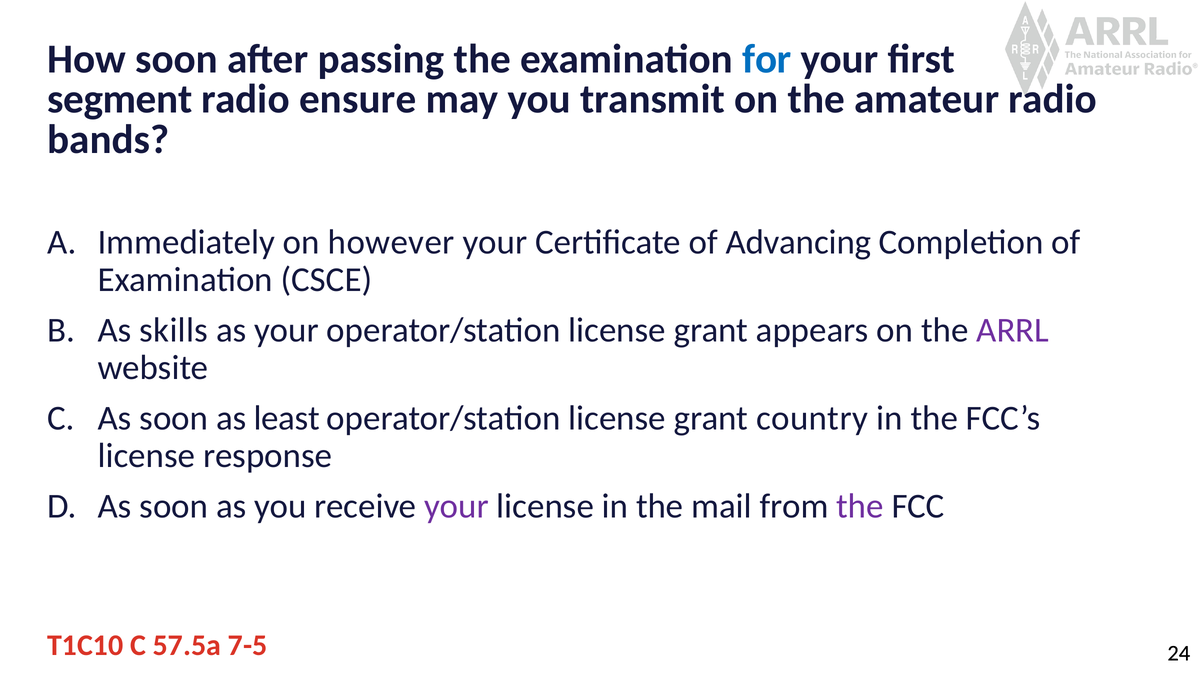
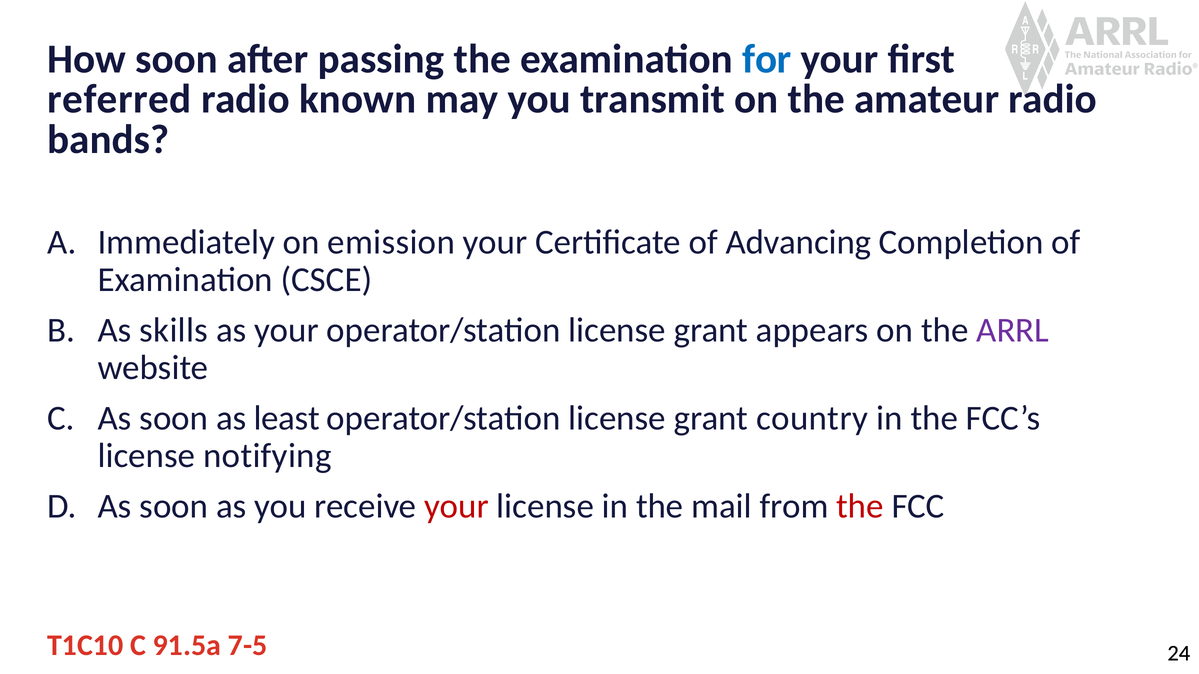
segment: segment -> referred
ensure: ensure -> known
however: however -> emission
response: response -> notifying
your at (456, 506) colour: purple -> red
the at (860, 506) colour: purple -> red
57.5a: 57.5a -> 91.5a
